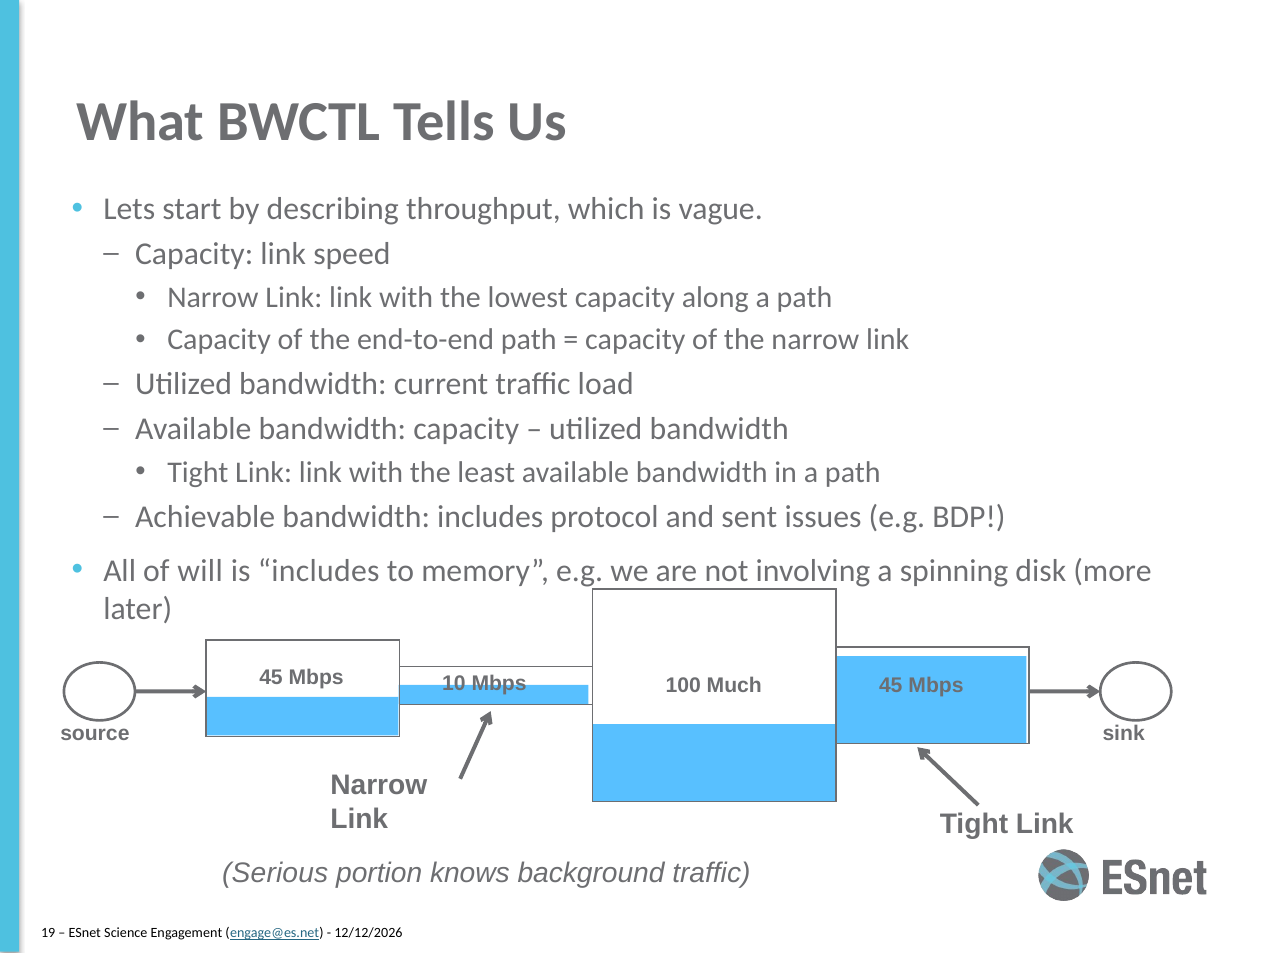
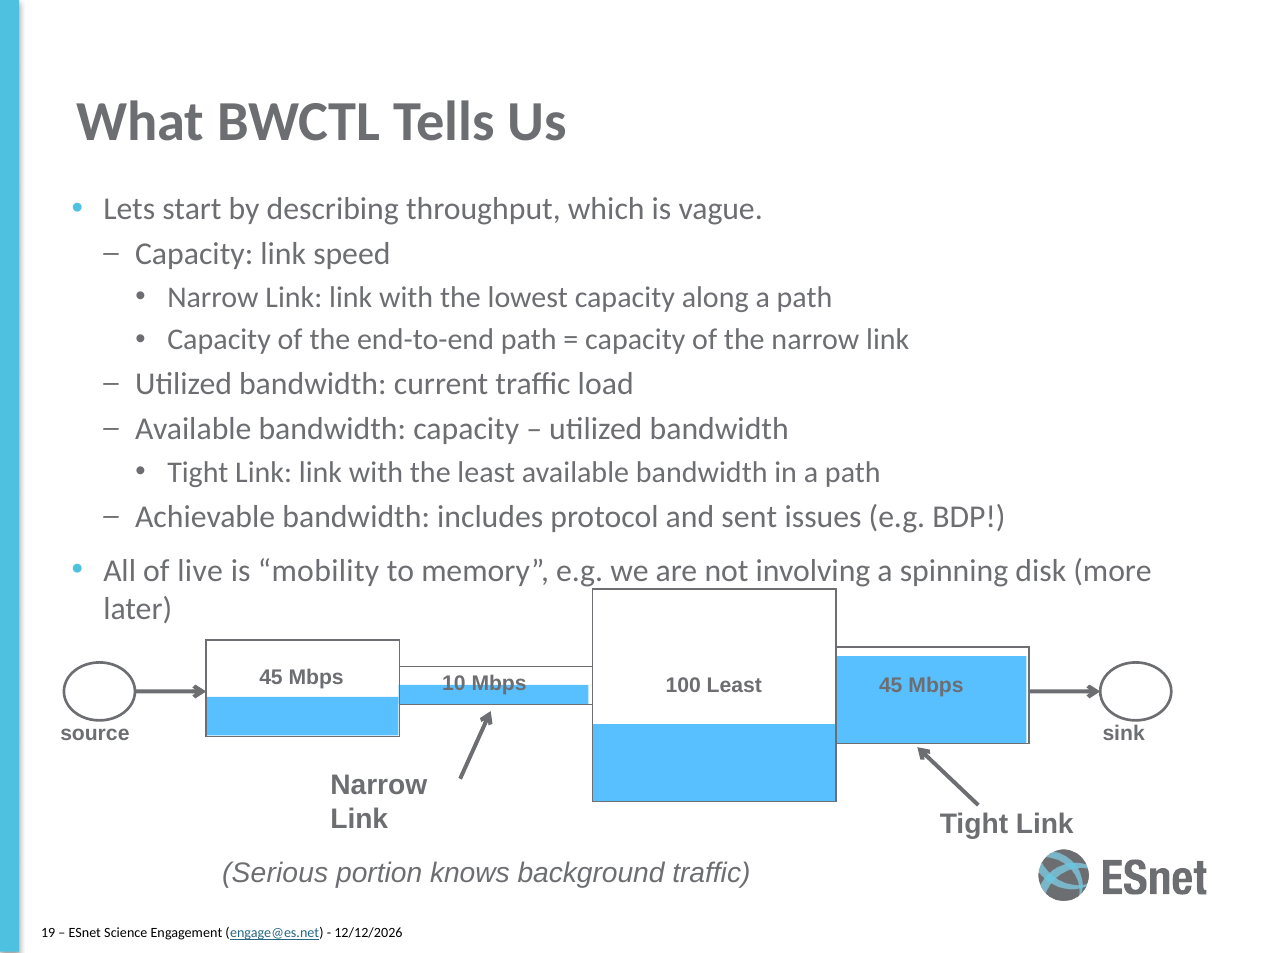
will: will -> live
is includes: includes -> mobility
100 Much: Much -> Least
